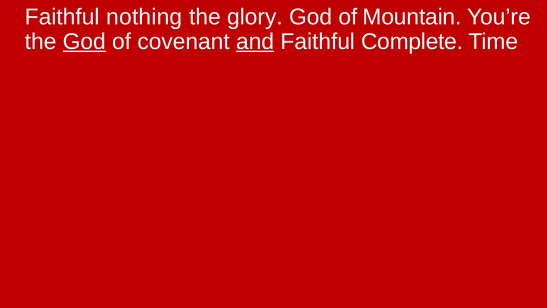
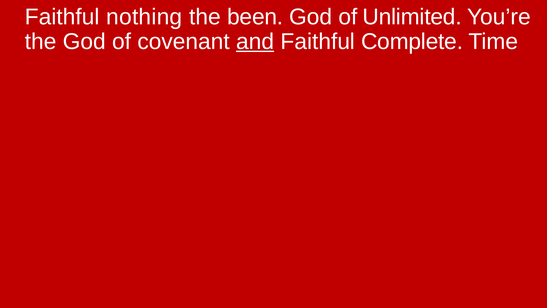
glory: glory -> been
Mountain: Mountain -> Unlimited
God at (84, 42) underline: present -> none
